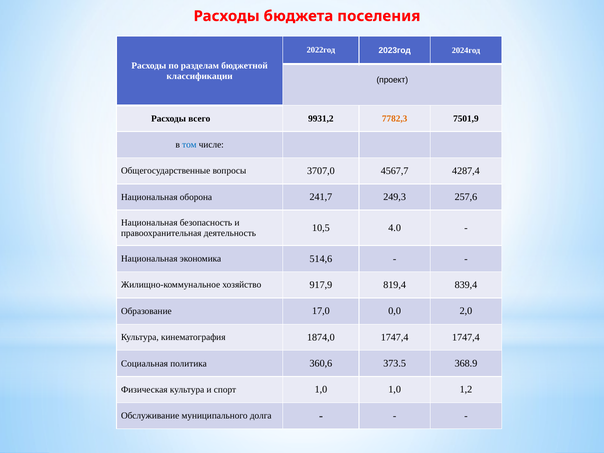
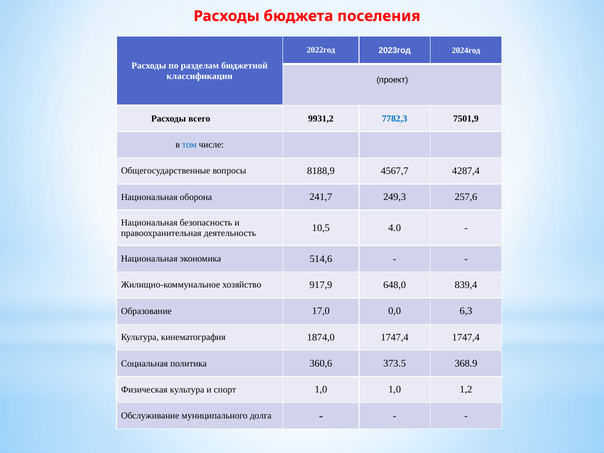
7782,3 colour: orange -> blue
3707,0: 3707,0 -> 8188,9
819,4: 819,4 -> 648,0
2,0: 2,0 -> 6,3
